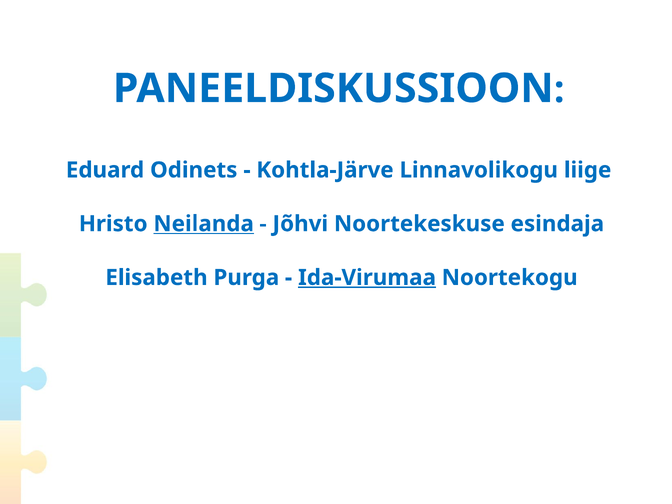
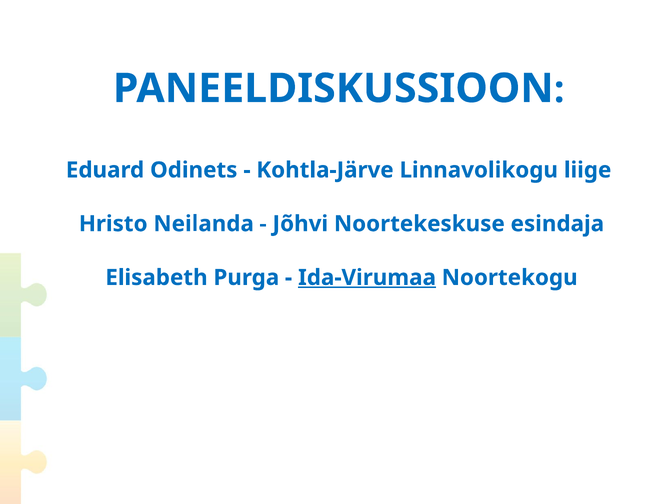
Neilanda underline: present -> none
